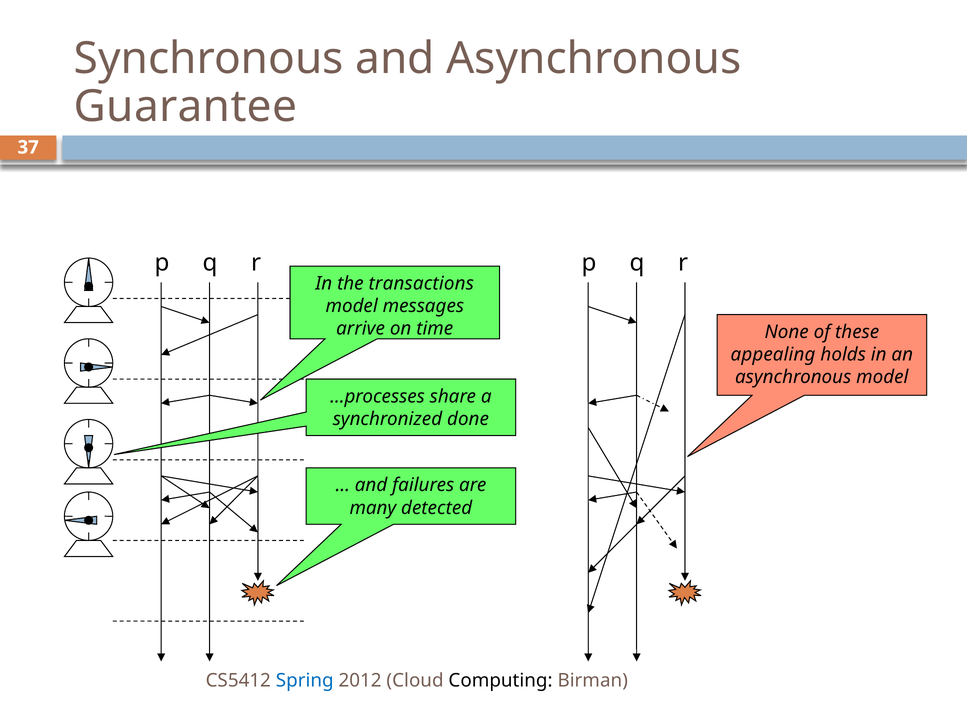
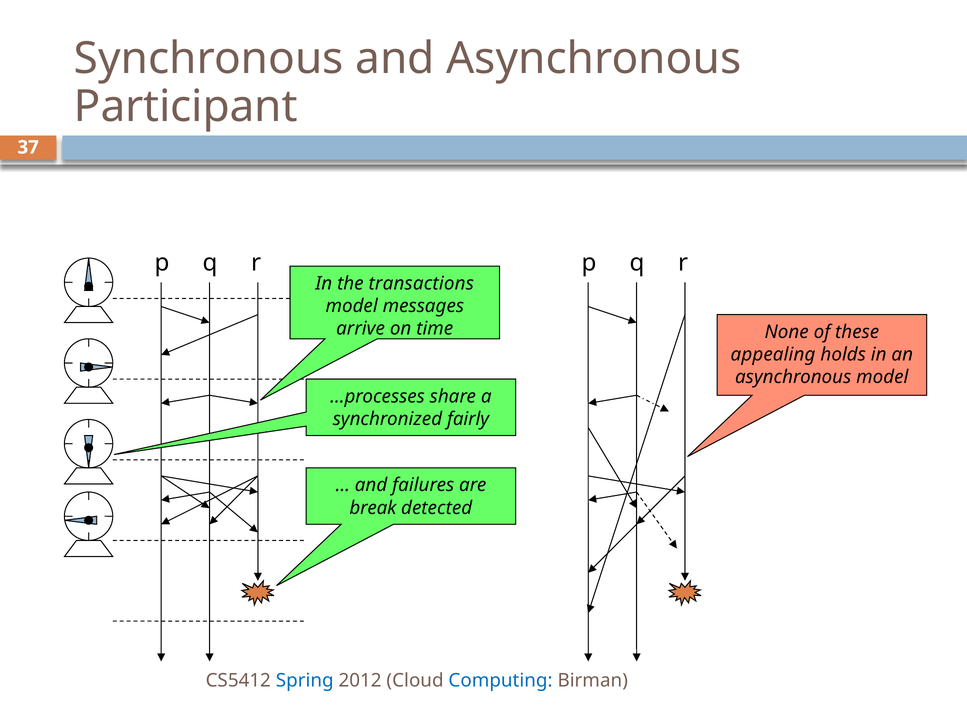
Guarantee: Guarantee -> Participant
done: done -> fairly
many: many -> break
Computing colour: black -> blue
